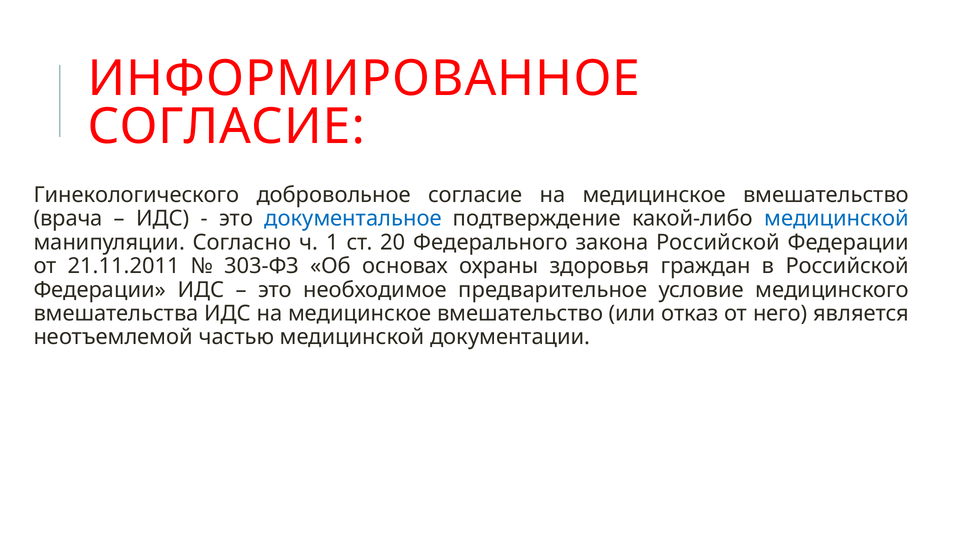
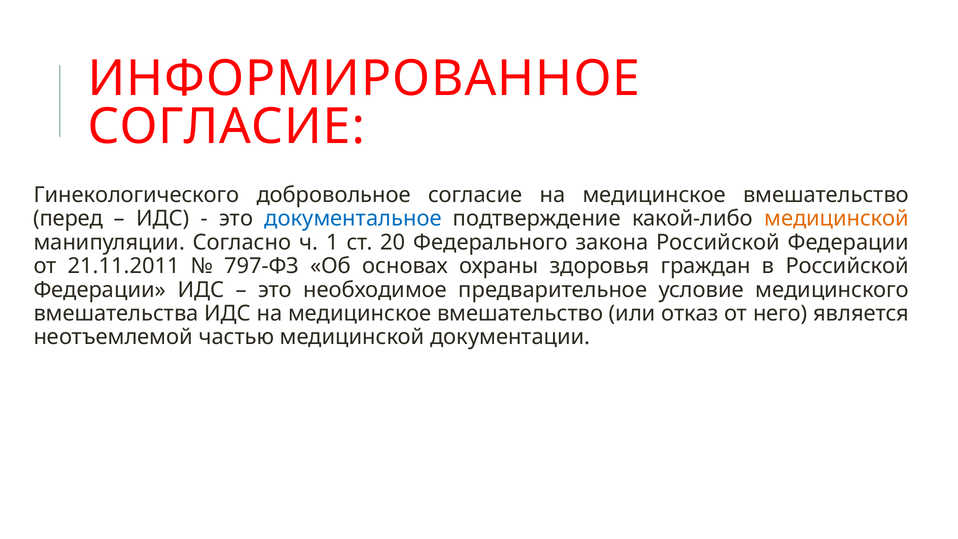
врача: врача -> перед
медицинской at (837, 219) colour: blue -> orange
303-ФЗ: 303-ФЗ -> 797-ФЗ
